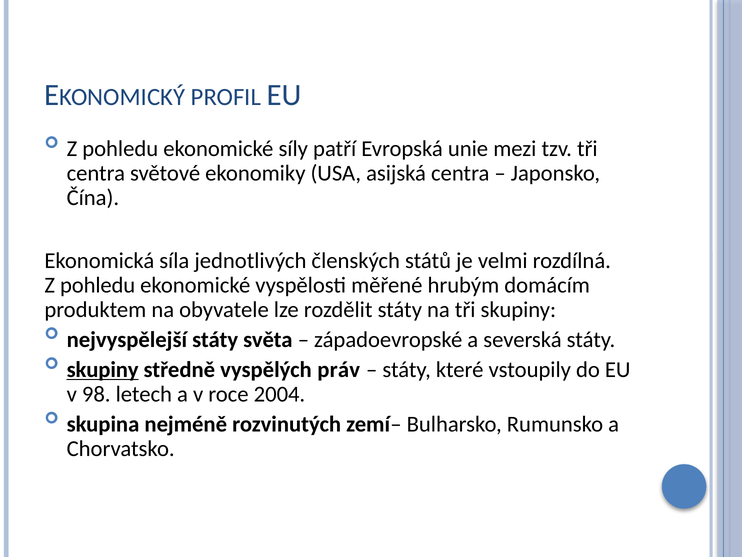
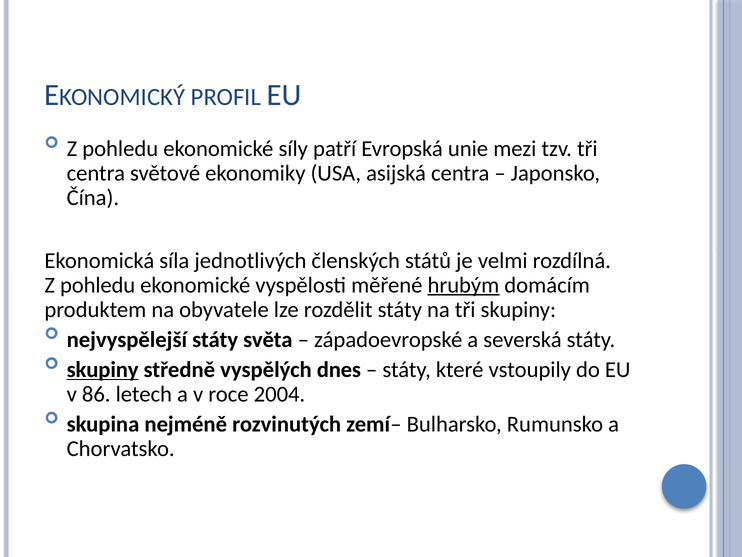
hrubým underline: none -> present
práv: práv -> dnes
98: 98 -> 86
